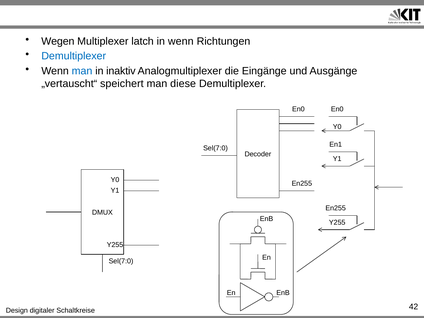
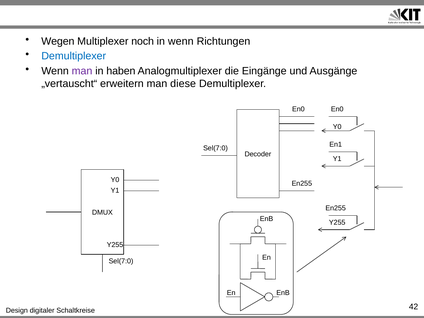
latch: latch -> noch
man at (82, 71) colour: blue -> purple
inaktiv: inaktiv -> haben
speichert: speichert -> erweitern
